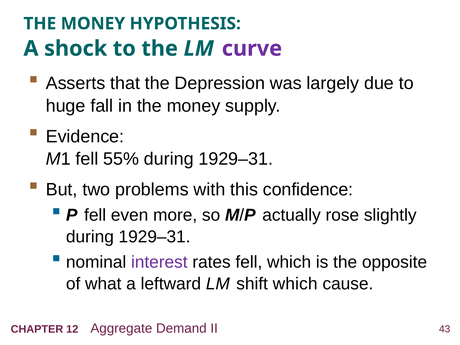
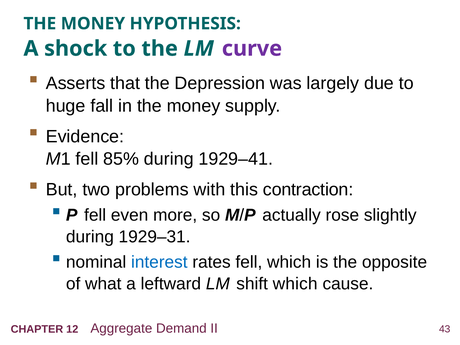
55%: 55% -> 85%
1929–31 at (236, 159): 1929–31 -> 1929–41
confidence: confidence -> contraction
interest colour: purple -> blue
